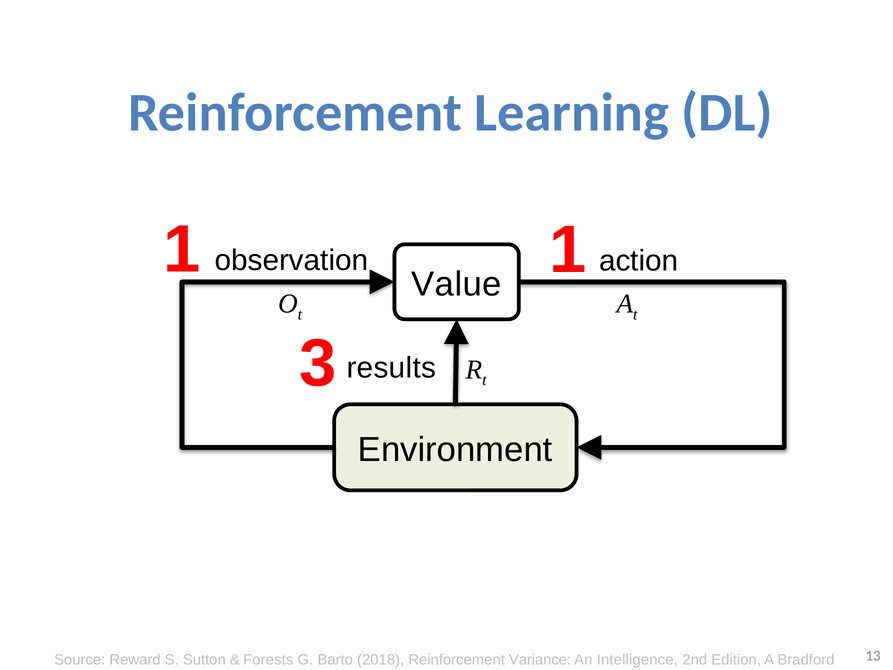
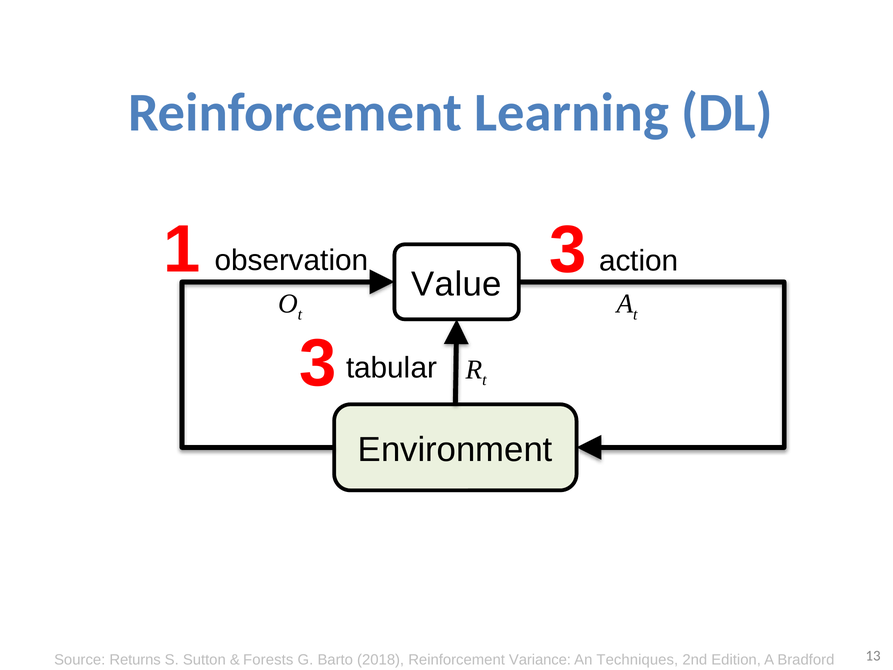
1 1: 1 -> 3
results: results -> tabular
Reward: Reward -> Returns
Intelligence: Intelligence -> Techniques
